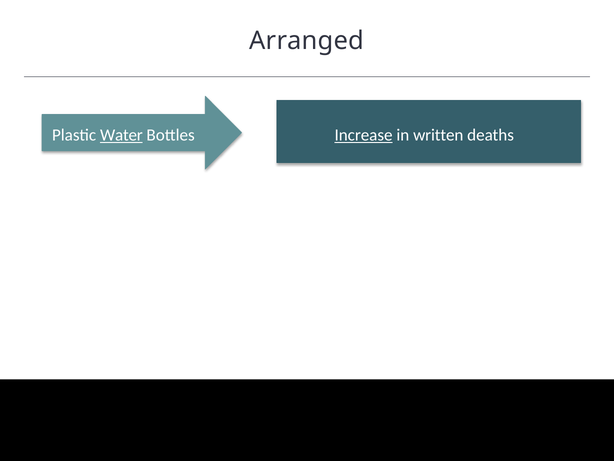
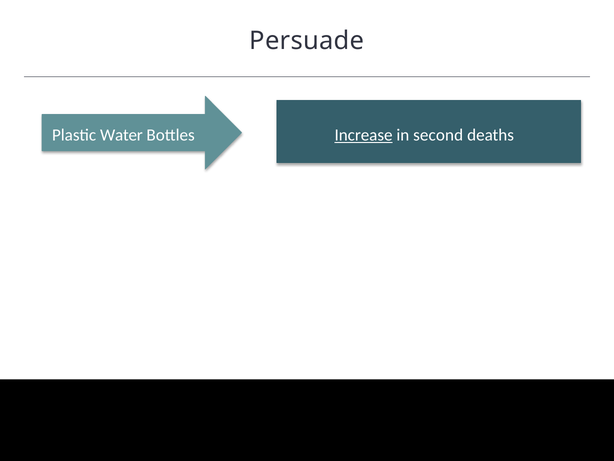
Arranged: Arranged -> Persuade
Water underline: present -> none
written: written -> second
